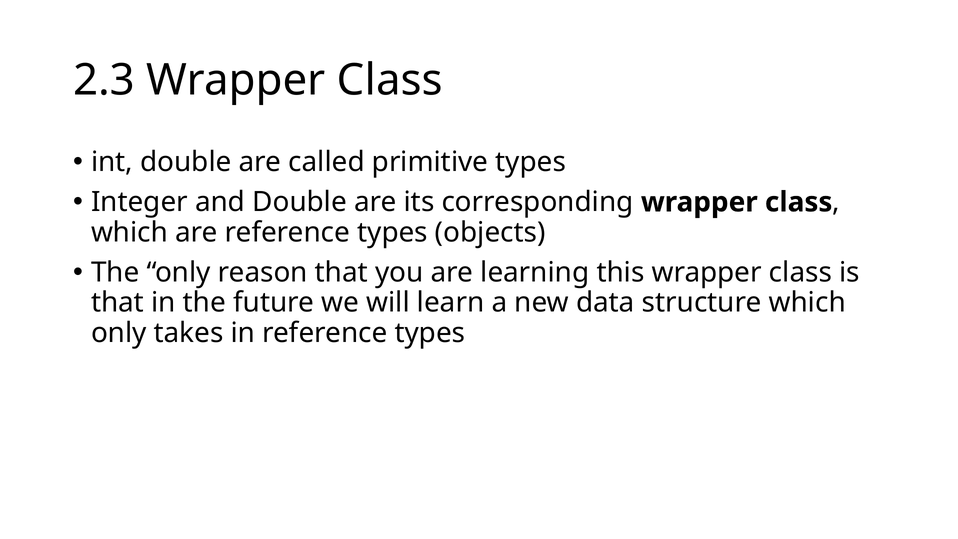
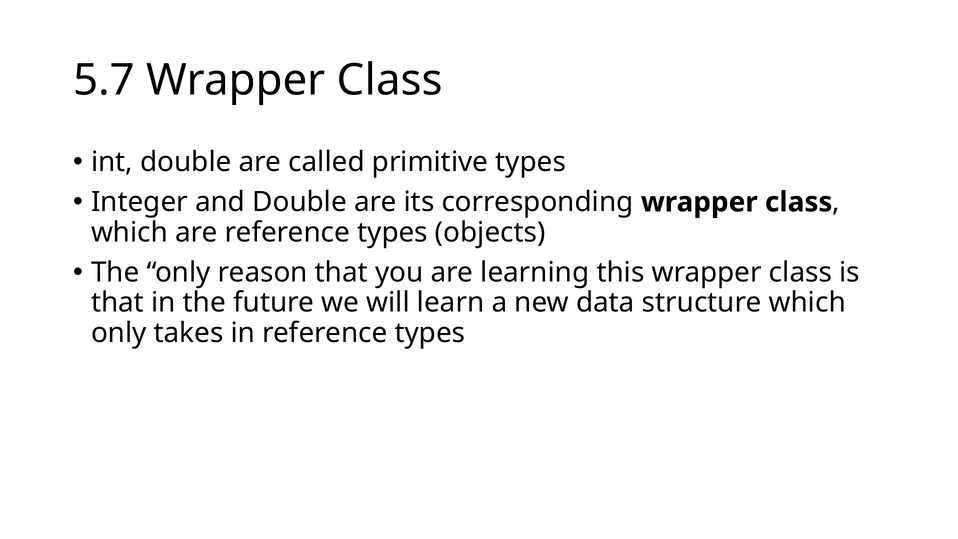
2.3: 2.3 -> 5.7
